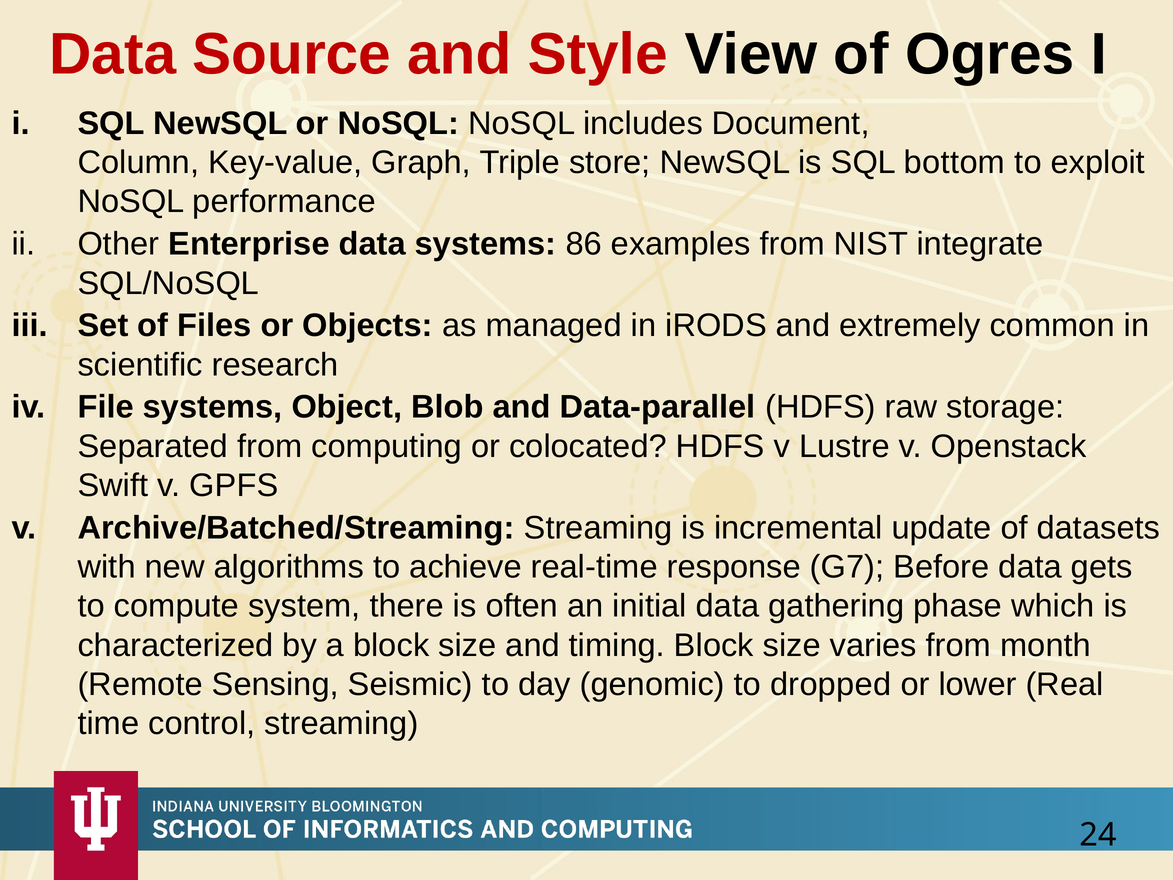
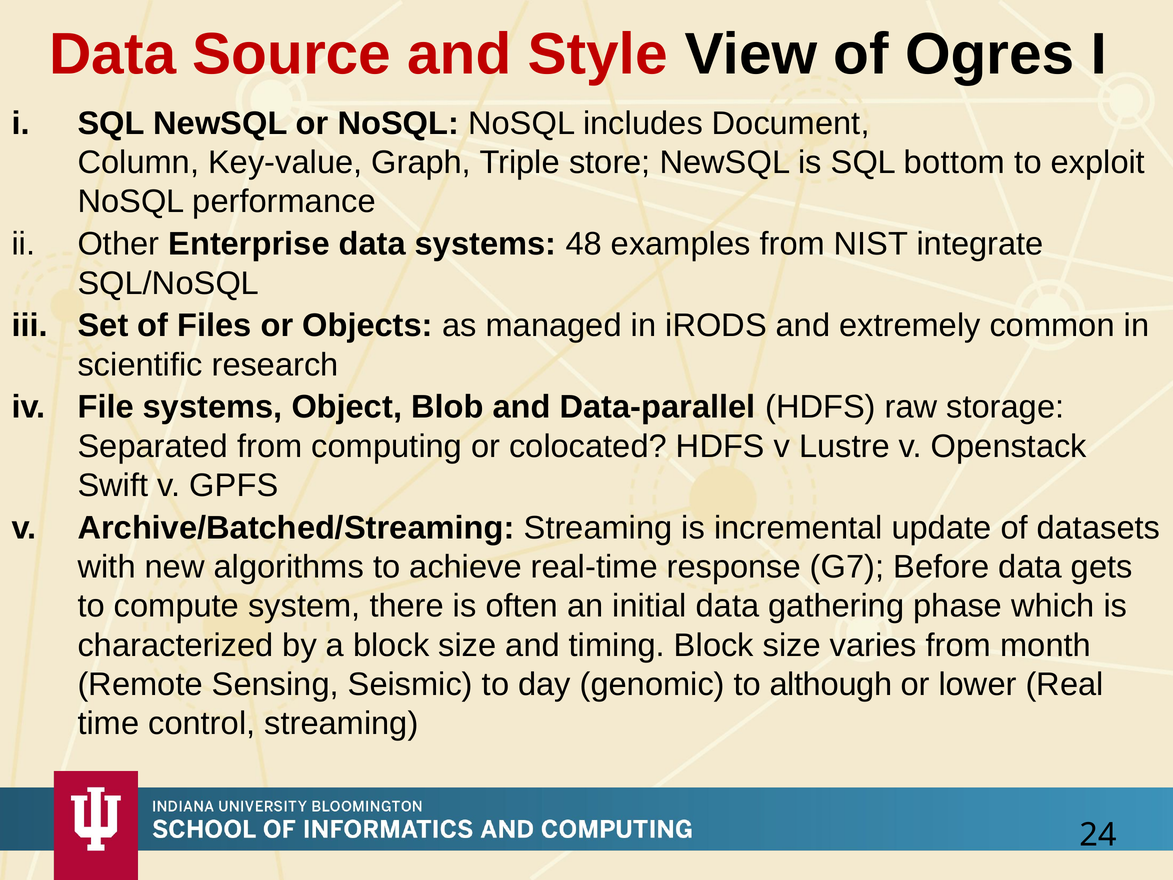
86: 86 -> 48
dropped: dropped -> although
